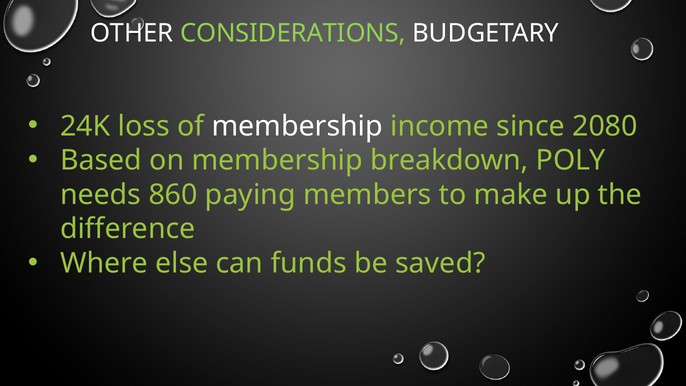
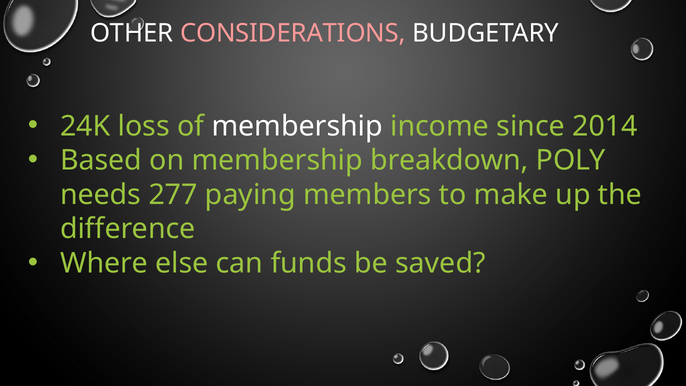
CONSIDERATIONS colour: light green -> pink
2080: 2080 -> 2014
860: 860 -> 277
